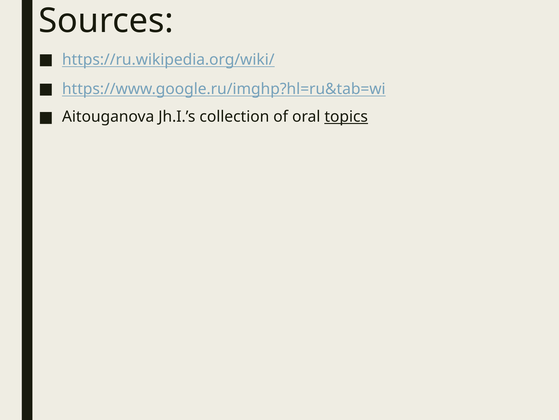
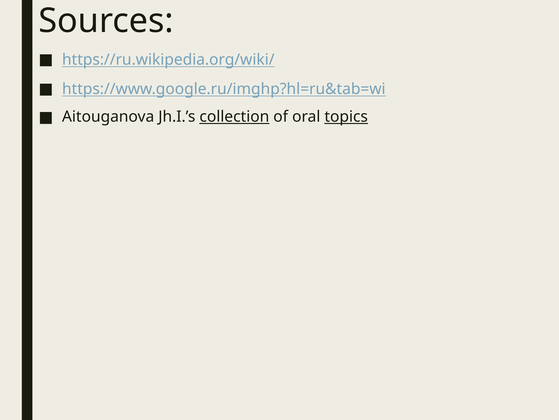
collection underline: none -> present
